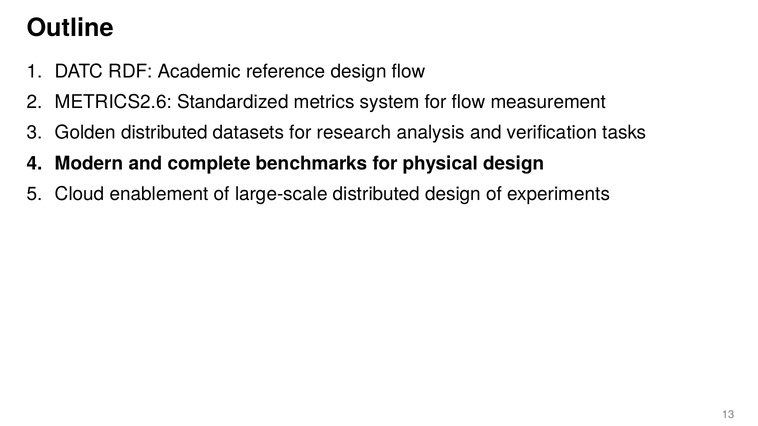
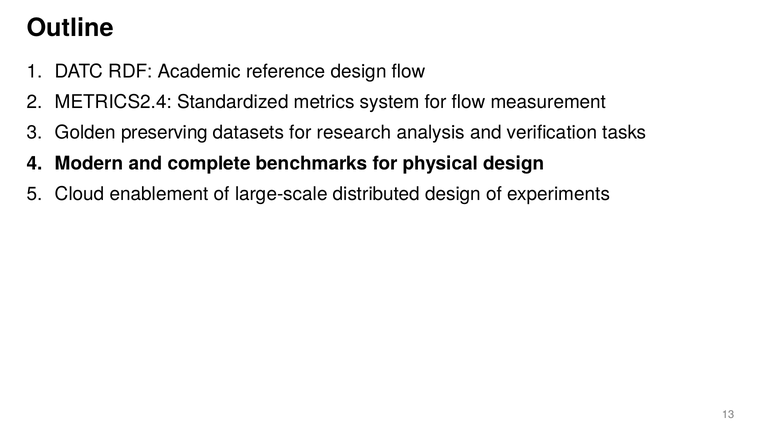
METRICS2.6: METRICS2.6 -> METRICS2.4
Golden distributed: distributed -> preserving
